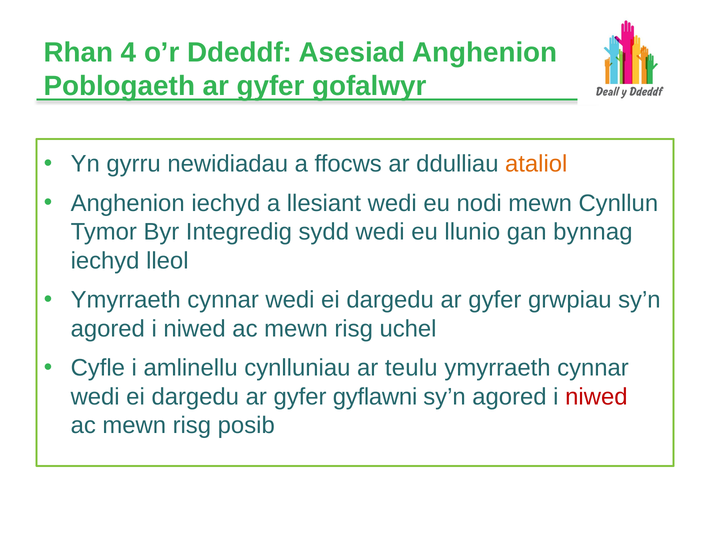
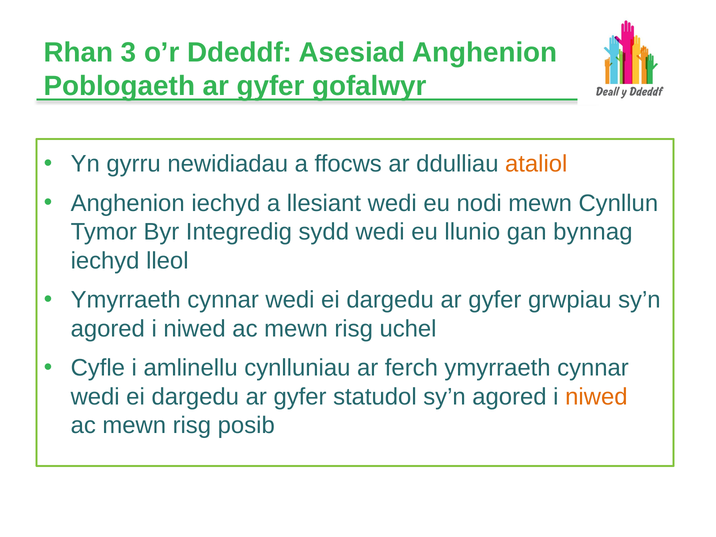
4: 4 -> 3
teulu: teulu -> ferch
gyflawni: gyflawni -> statudol
niwed at (596, 397) colour: red -> orange
